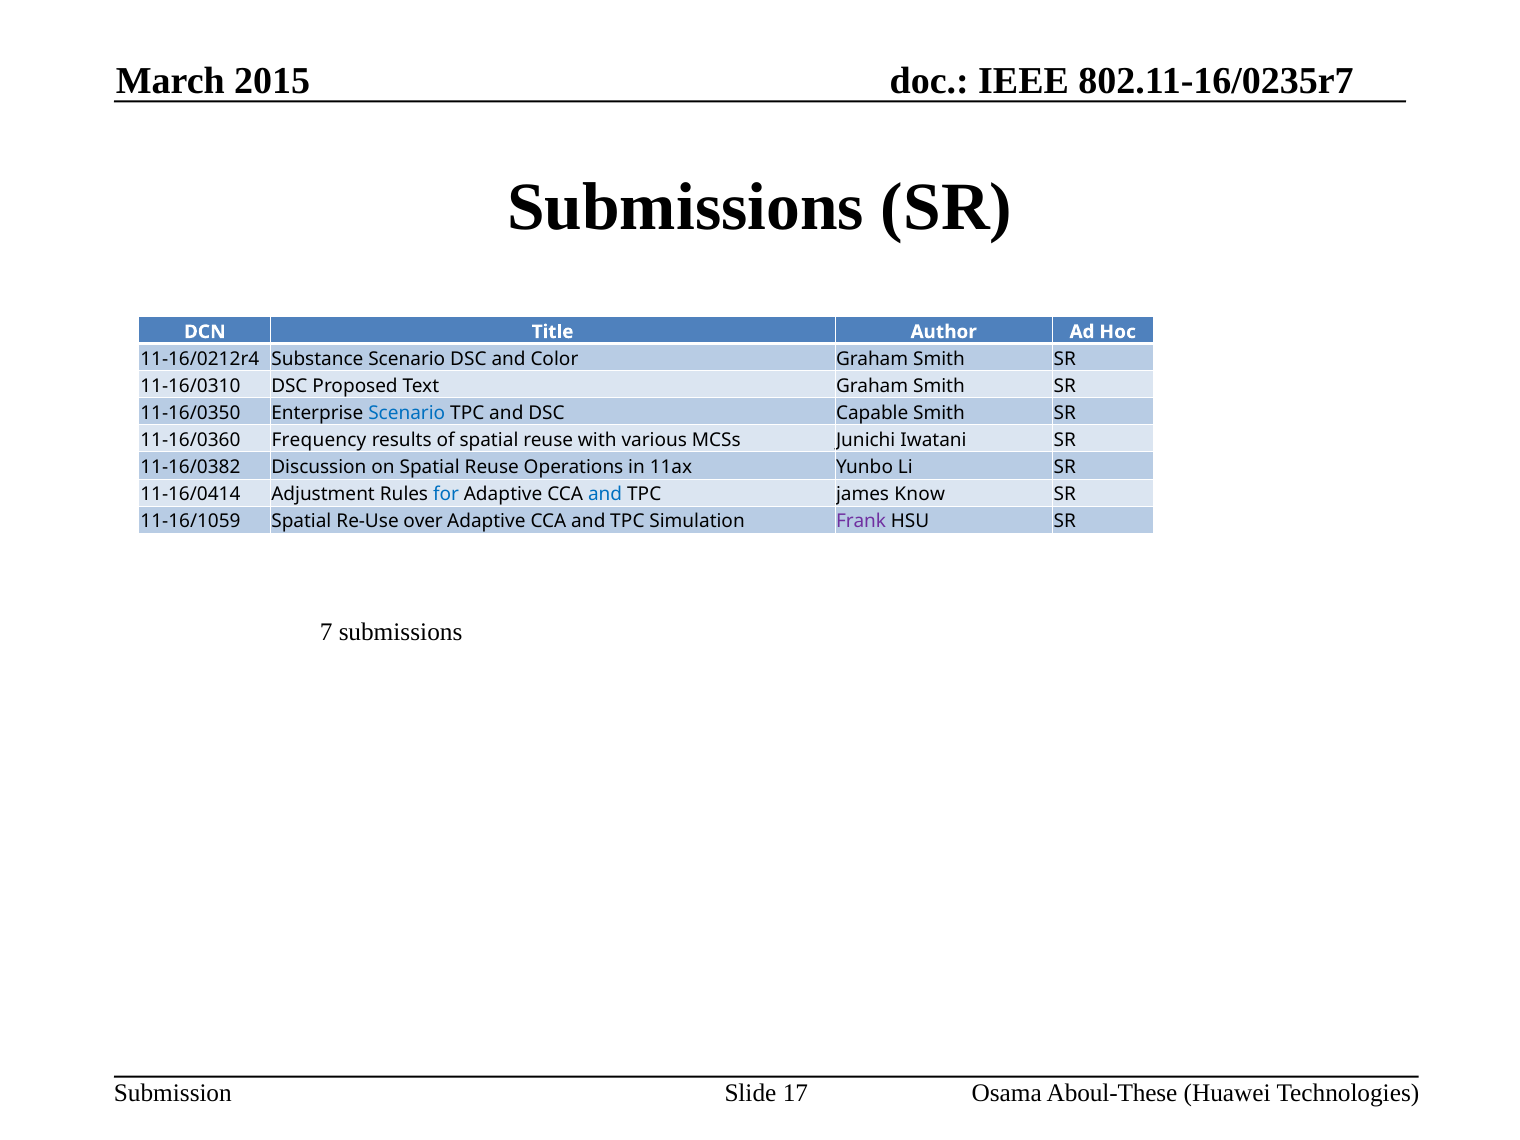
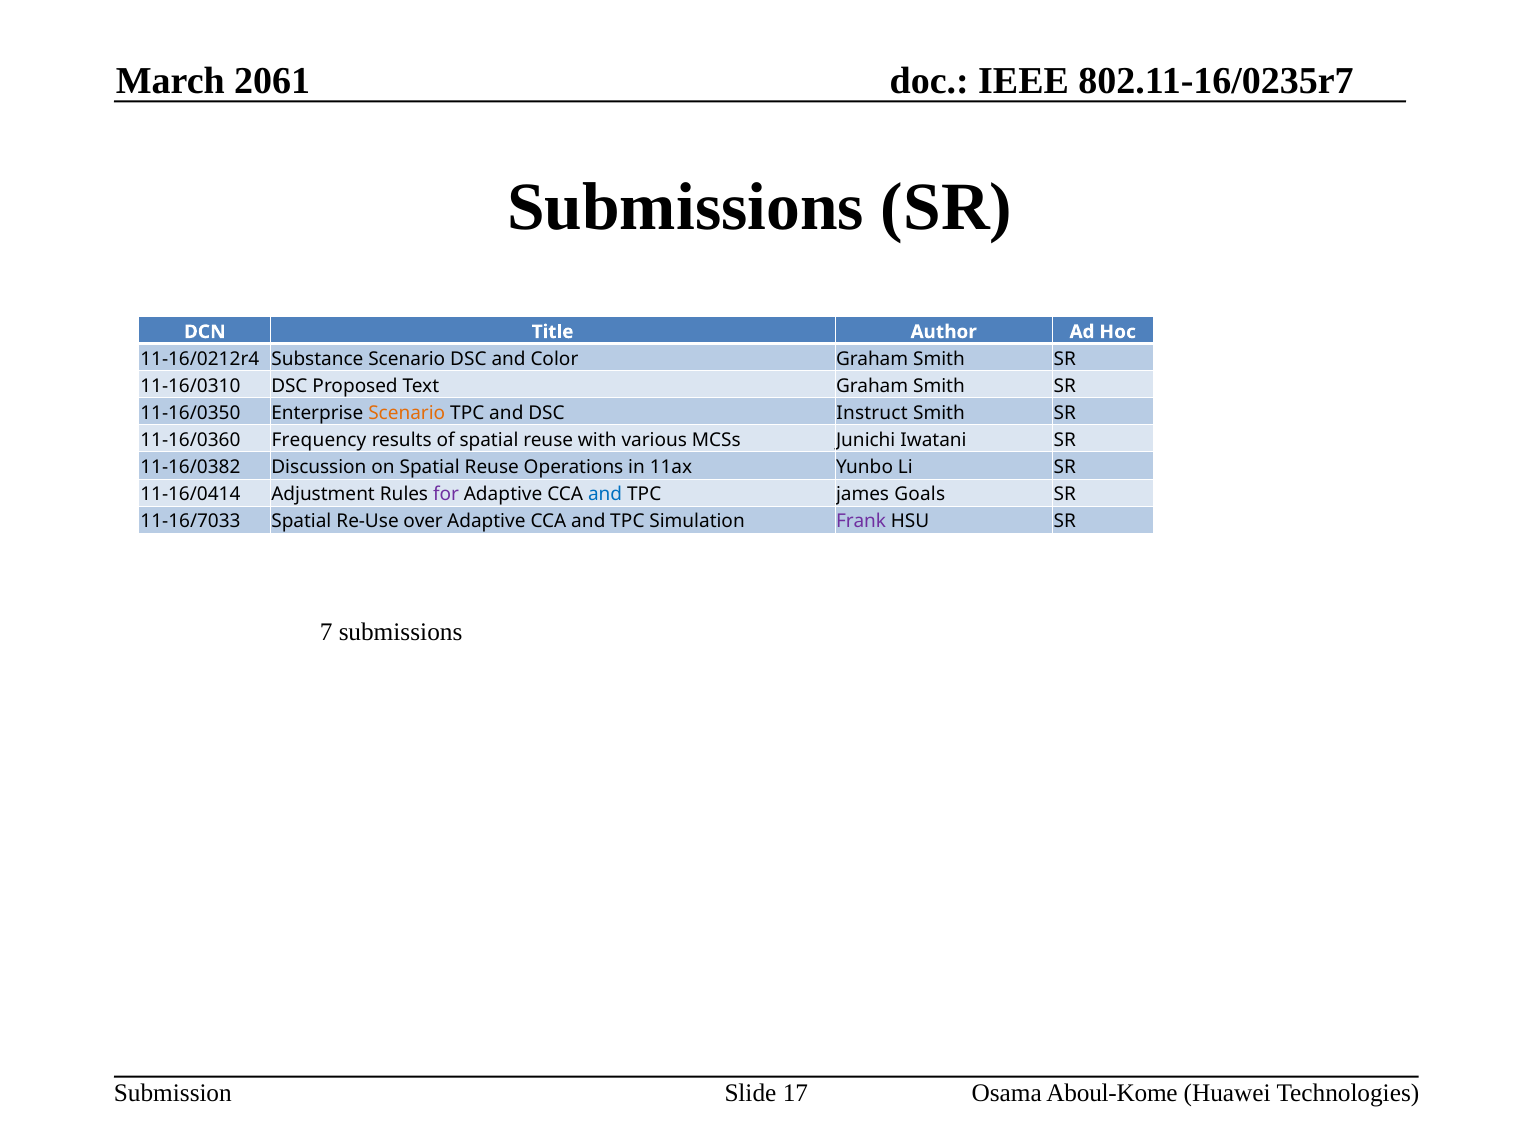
2015: 2015 -> 2061
Scenario at (407, 413) colour: blue -> orange
Capable: Capable -> Instruct
for colour: blue -> purple
Know: Know -> Goals
11-16/1059: 11-16/1059 -> 11-16/7033
Aboul-These: Aboul-These -> Aboul-Kome
